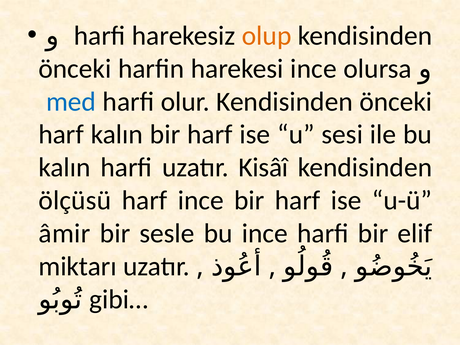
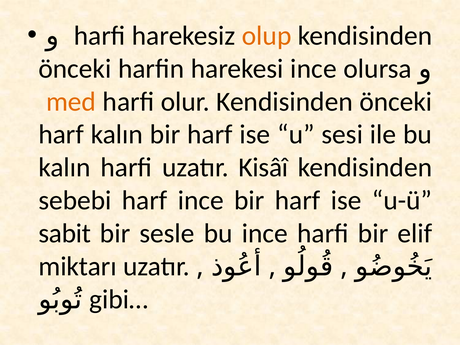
med colour: blue -> orange
ölçüsü: ölçüsü -> sebebi
âmir: âmir -> sabit
